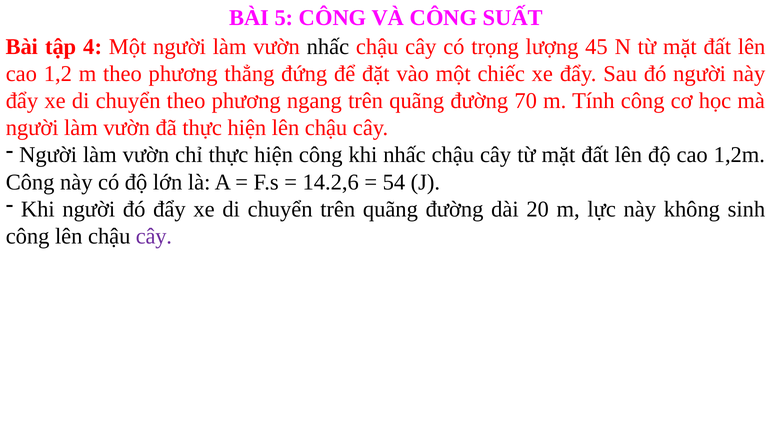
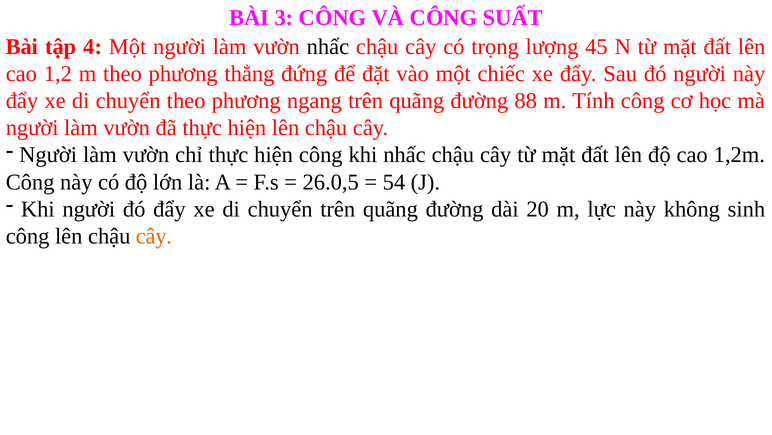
5: 5 -> 3
70: 70 -> 88
14.2,6: 14.2,6 -> 26.0,5
cây at (154, 236) colour: purple -> orange
